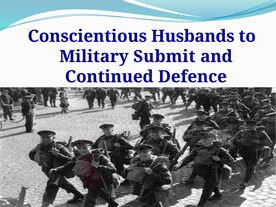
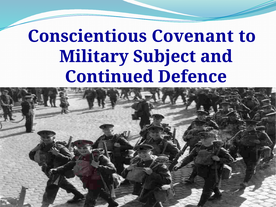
Husbands: Husbands -> Covenant
Submit: Submit -> Subject
